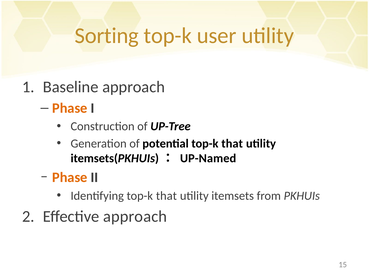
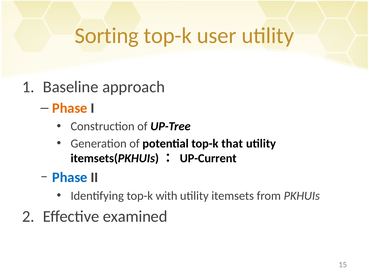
UP-Named: UP-Named -> UP-Current
Phase at (70, 177) colour: orange -> blue
Identifying top-k that: that -> with
Effective approach: approach -> examined
